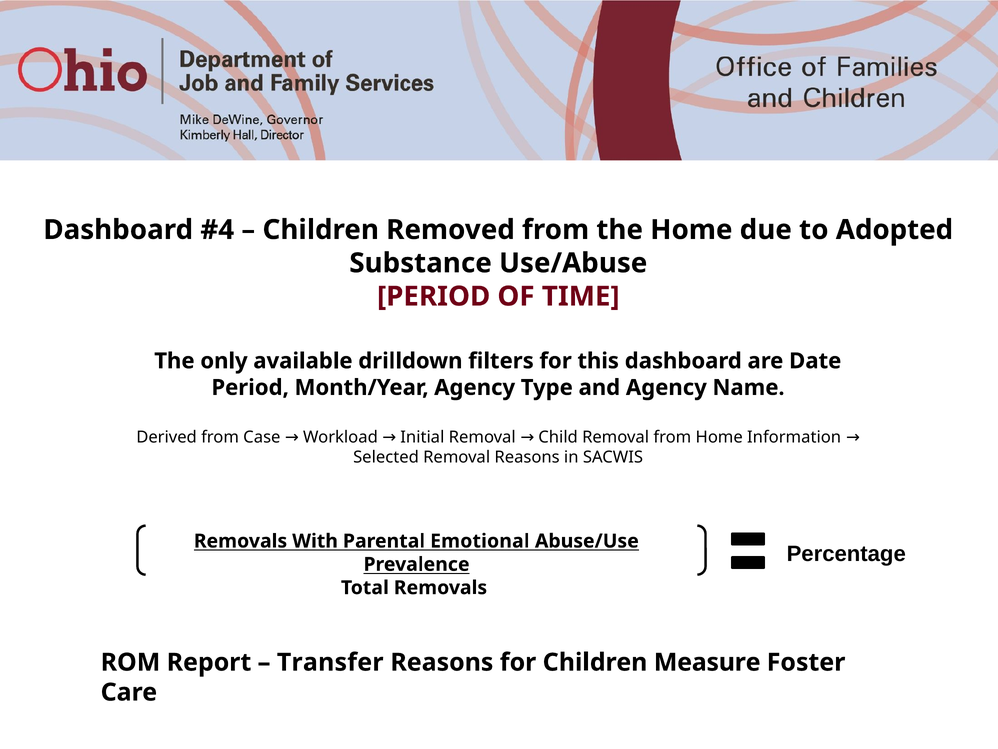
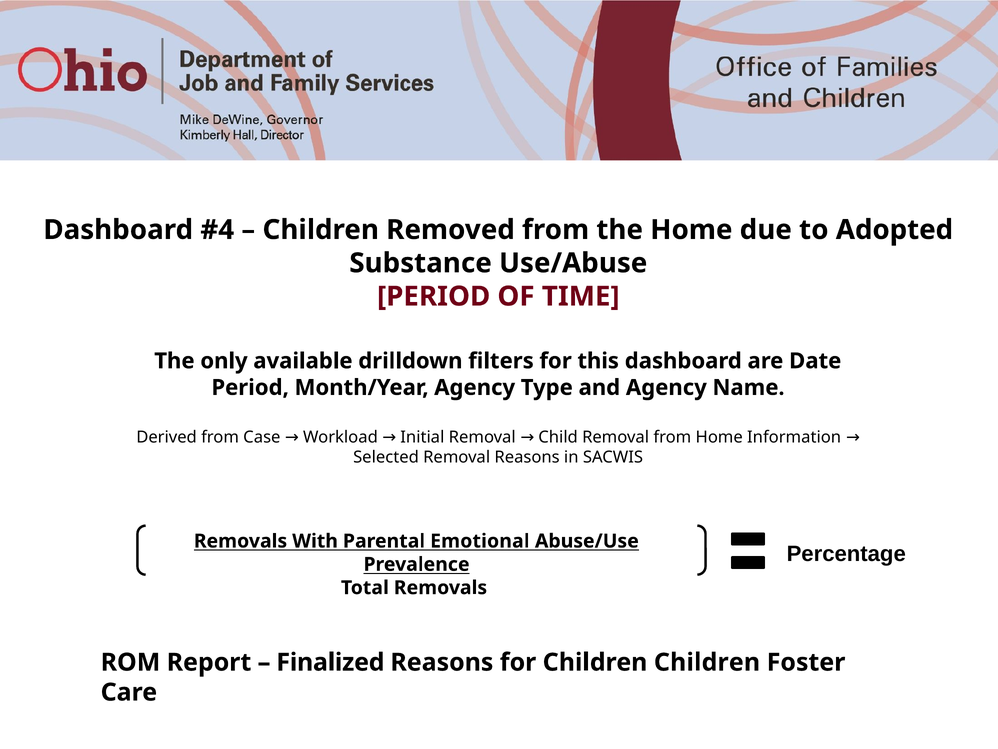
Transfer: Transfer -> Finalized
Children Measure: Measure -> Children
